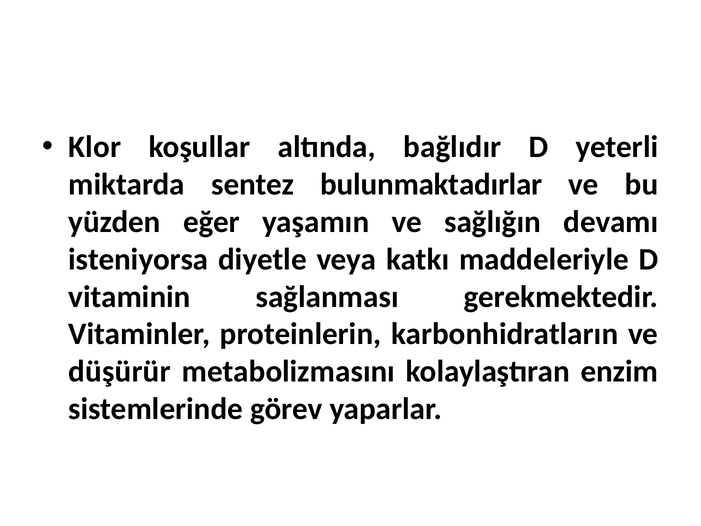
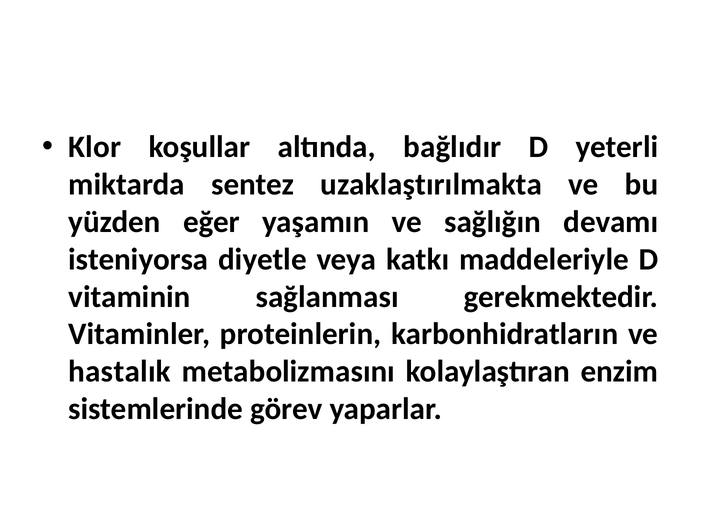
bulunmaktadırlar: bulunmaktadırlar -> uzaklaştırılmakta
düşürür: düşürür -> hastalık
